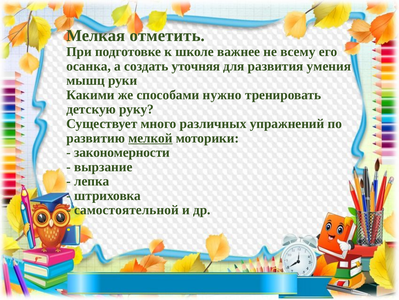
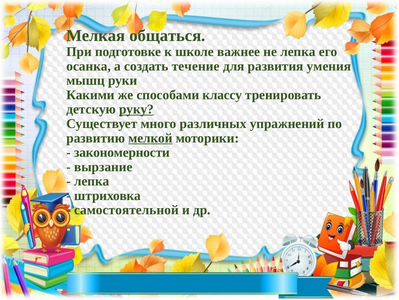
отметить: отметить -> общаться
не всему: всему -> лепка
уточняя: уточняя -> течение
нужно: нужно -> классу
руку underline: none -> present
